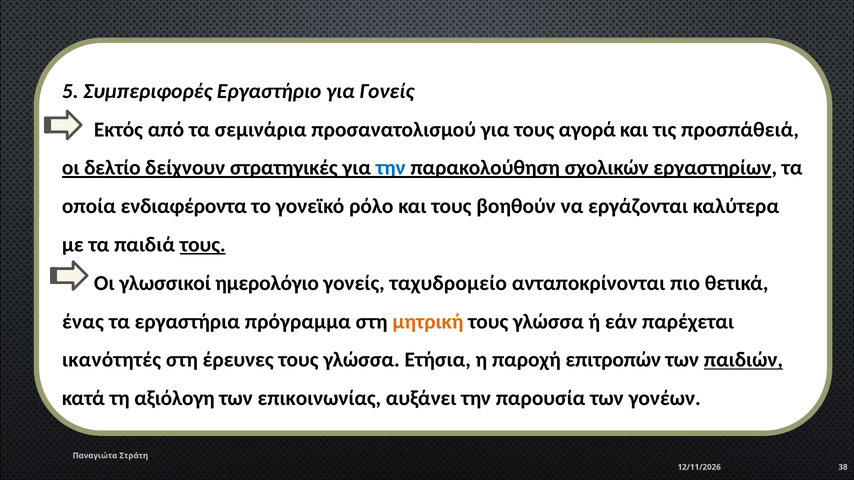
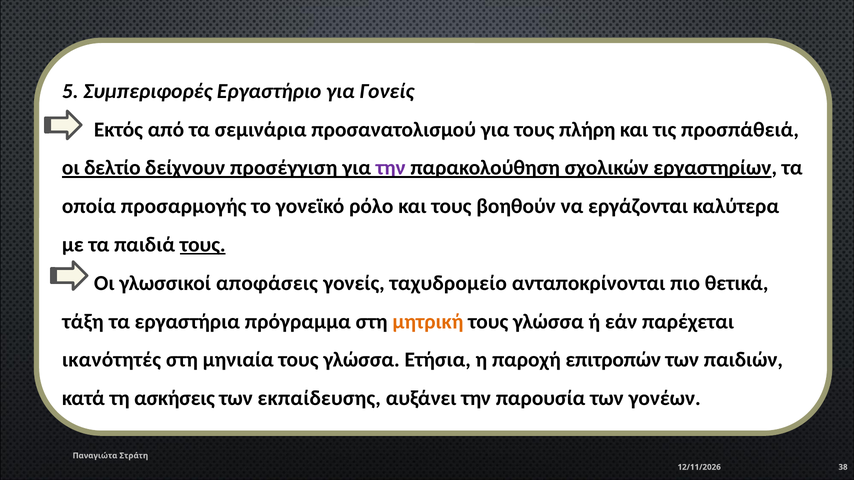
αγορά: αγορά -> πλήρη
στρατηγικές: στρατηγικές -> προσέγγιση
την at (391, 168) colour: blue -> purple
ενδιαφέροντα: ενδιαφέροντα -> προσαρμογής
ημερολόγιο: ημερολόγιο -> αποφάσεις
ένας: ένας -> τάξη
έρευνες: έρευνες -> μηνιαία
παιδιών underline: present -> none
αξιόλογη: αξιόλογη -> ασκήσεις
επικοινωνίας: επικοινωνίας -> εκπαίδευσης
